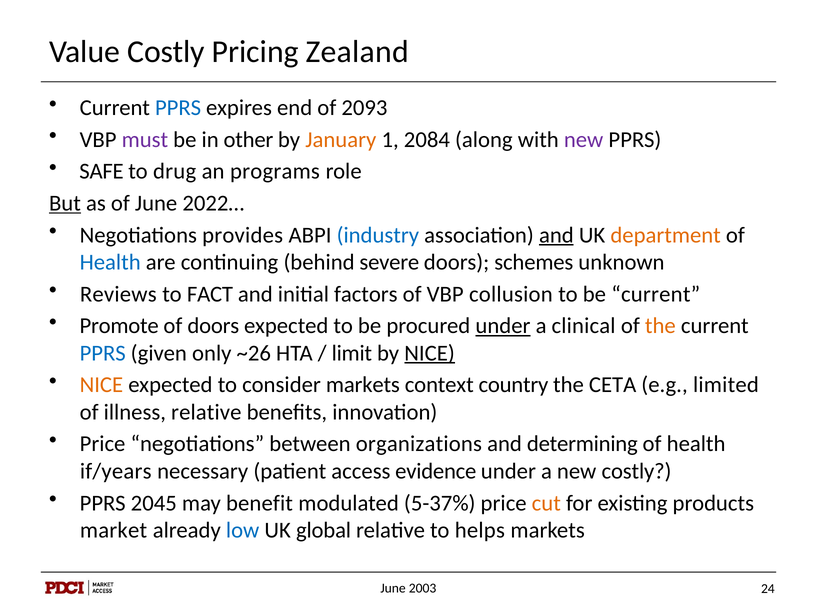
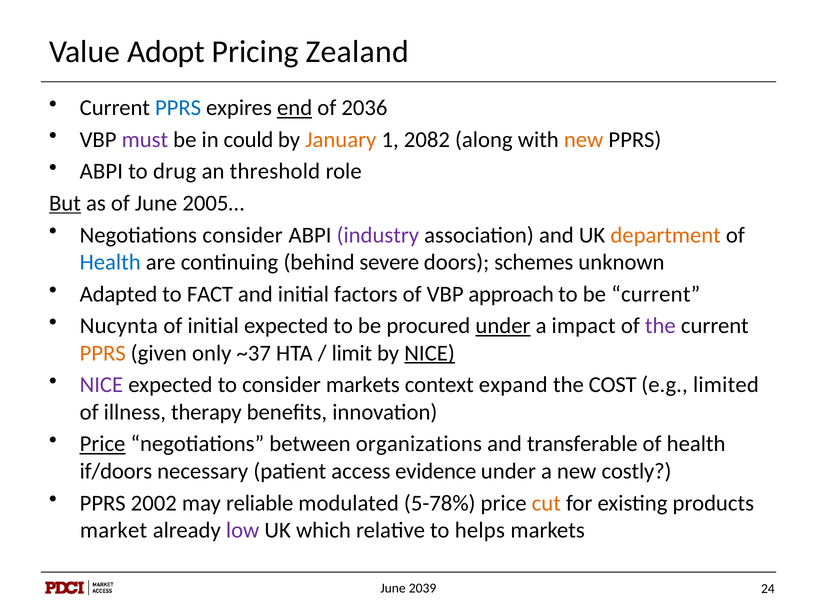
Value Costly: Costly -> Adopt
end underline: none -> present
2093: 2093 -> 2036
other: other -> could
2084: 2084 -> 2082
new at (584, 140) colour: purple -> orange
SAFE at (102, 171): SAFE -> ABPI
programs: programs -> threshold
2022…: 2022… -> 2005…
Negotiations provides: provides -> consider
industry colour: blue -> purple
and at (556, 235) underline: present -> none
Reviews: Reviews -> Adapted
collusion: collusion -> approach
Promote: Promote -> Nucynta
of doors: doors -> initial
clinical: clinical -> impact
the at (660, 326) colour: orange -> purple
PPRS at (103, 353) colour: blue -> orange
~26: ~26 -> ~37
NICE at (101, 385) colour: orange -> purple
country: country -> expand
CETA: CETA -> COST
illness relative: relative -> therapy
Price at (103, 444) underline: none -> present
determining: determining -> transferable
if/years: if/years -> if/doors
2045: 2045 -> 2002
benefit: benefit -> reliable
5-37%: 5-37% -> 5-78%
low colour: blue -> purple
global: global -> which
2003: 2003 -> 2039
